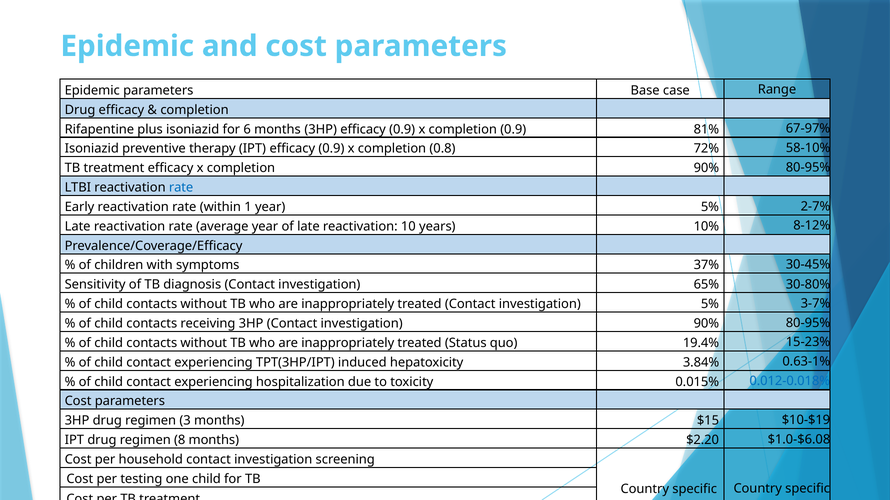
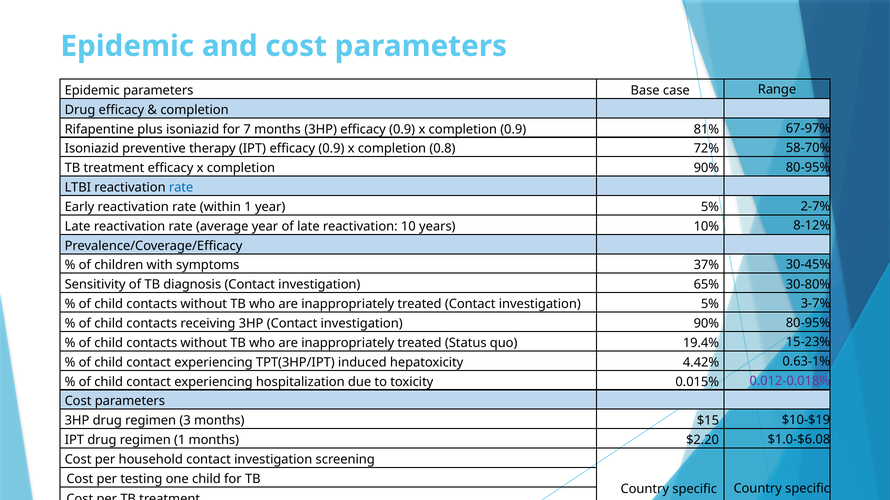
6: 6 -> 7
58-10%: 58-10% -> 58-70%
3.84%: 3.84% -> 4.42%
0.012-0.018% colour: blue -> purple
regimen 8: 8 -> 1
